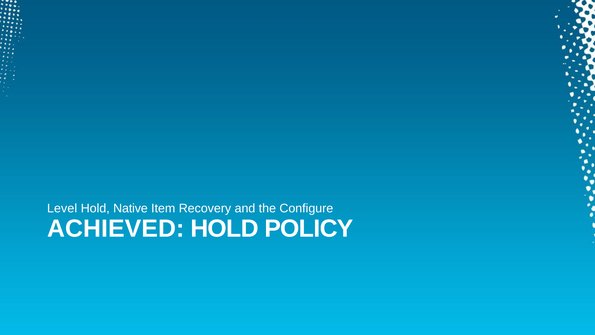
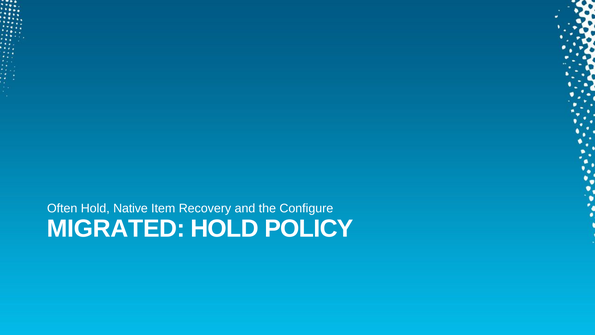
Level: Level -> Often
ACHIEVED: ACHIEVED -> MIGRATED
